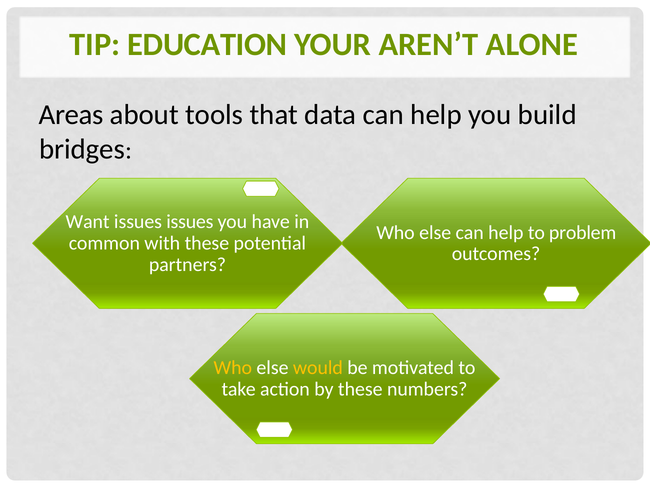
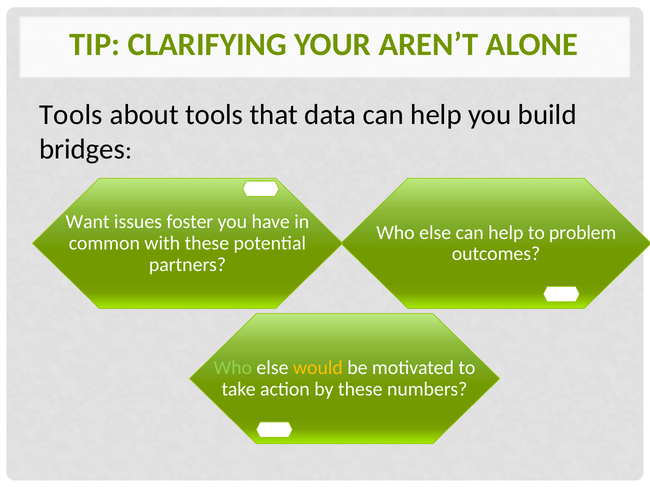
EDUCATION: EDUCATION -> CLARIFYING
Areas at (71, 115): Areas -> Tools
issues issues: issues -> foster
Who at (233, 368) colour: yellow -> light green
